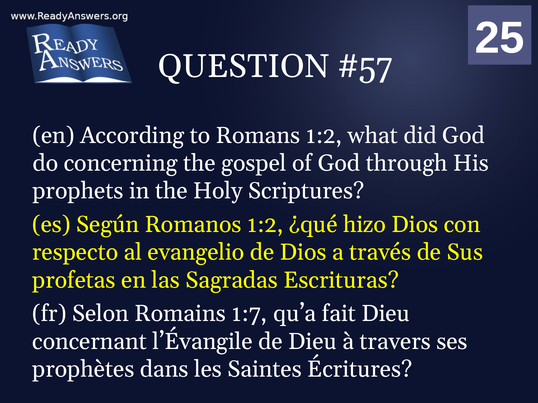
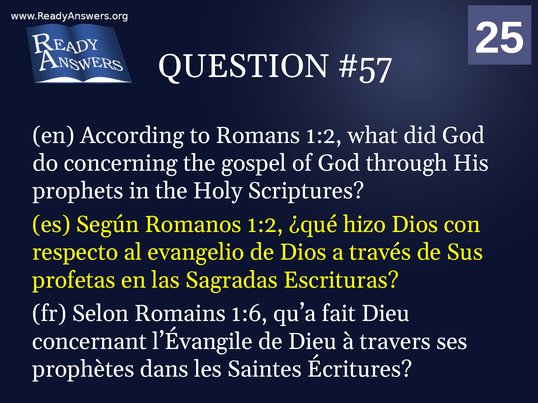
1:7: 1:7 -> 1:6
